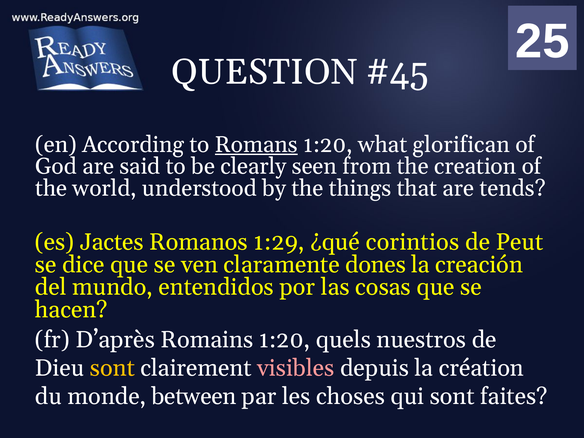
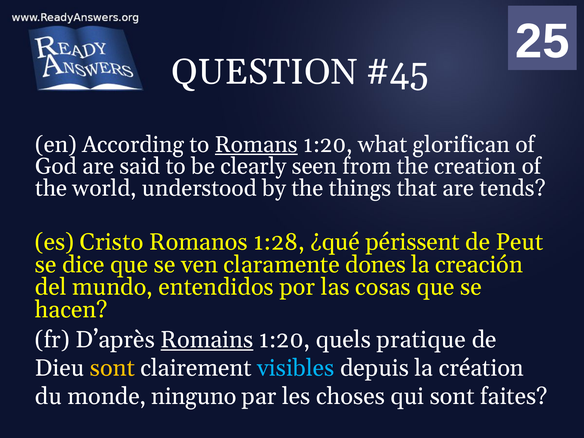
Jactes: Jactes -> Cristo
1:29: 1:29 -> 1:28
corintios: corintios -> périssent
Romains underline: none -> present
nuestros: nuestros -> pratique
visibles colour: pink -> light blue
between: between -> ninguno
